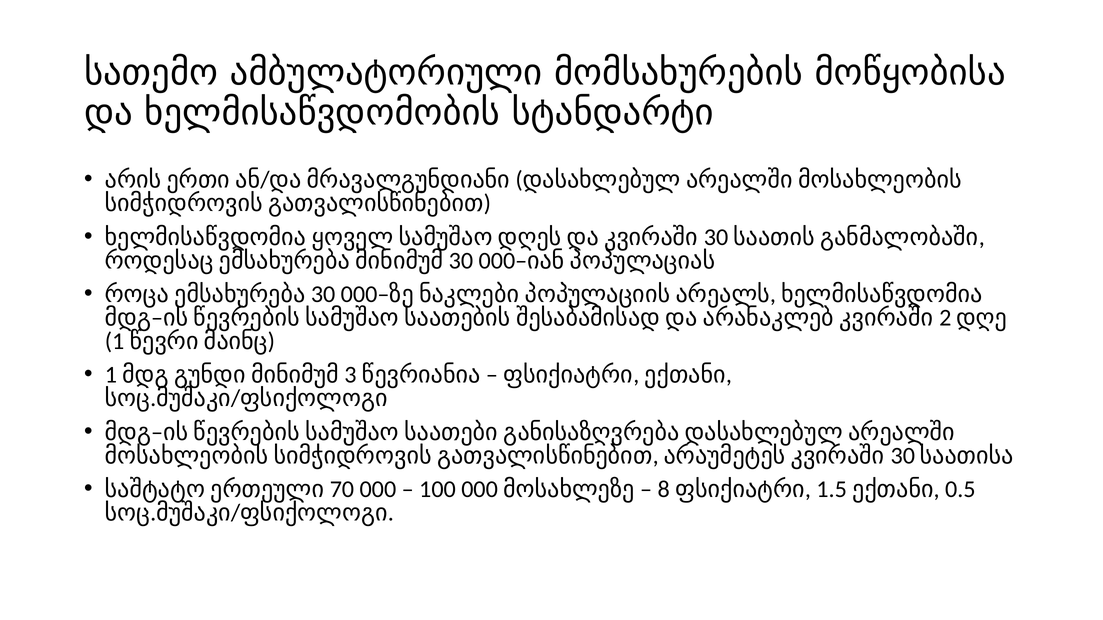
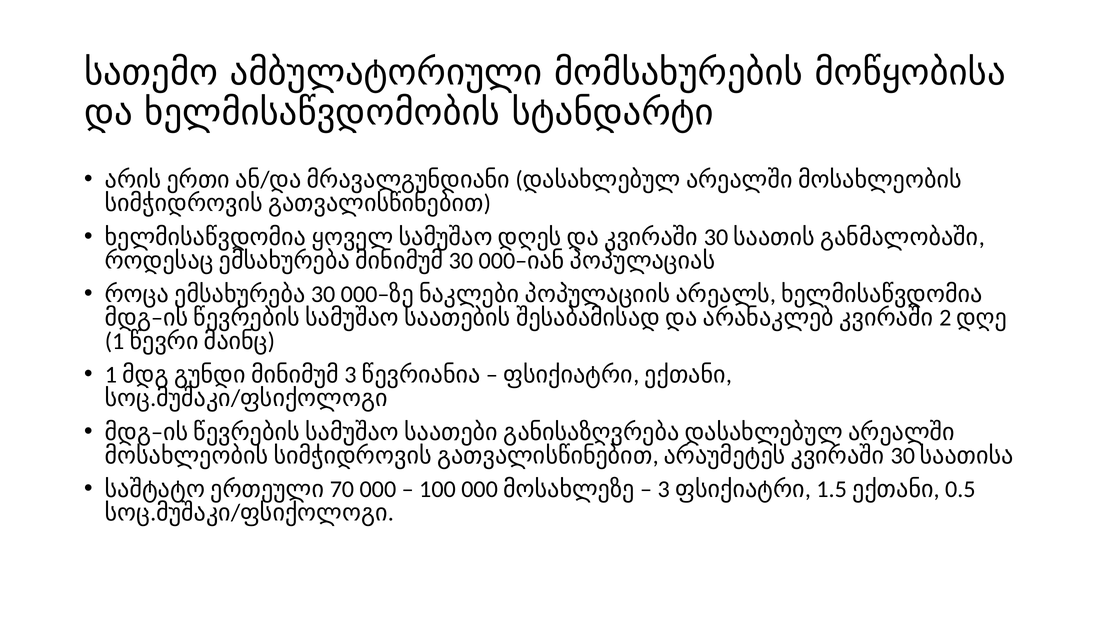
8 at (664, 490): 8 -> 3
